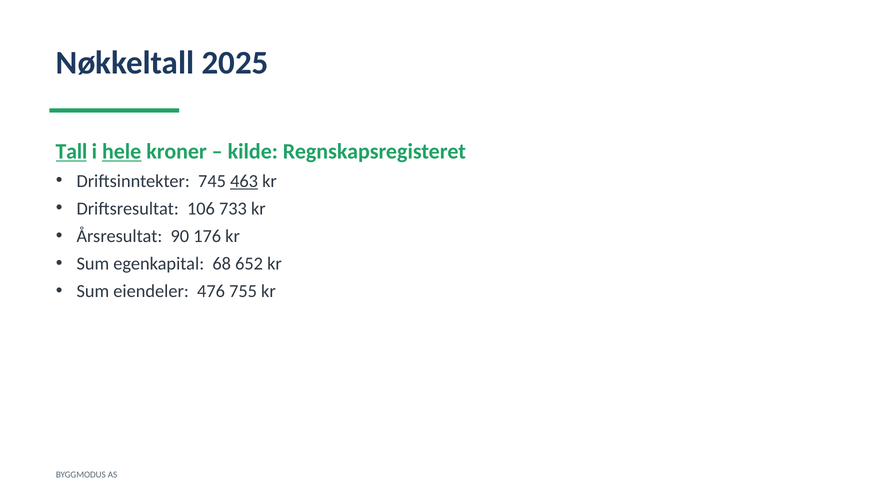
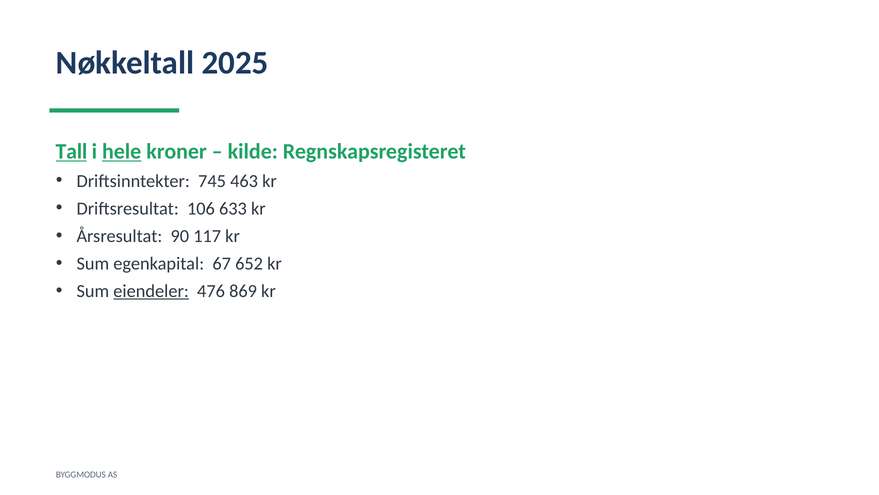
463 underline: present -> none
733: 733 -> 633
176: 176 -> 117
68: 68 -> 67
eiendeler underline: none -> present
755: 755 -> 869
